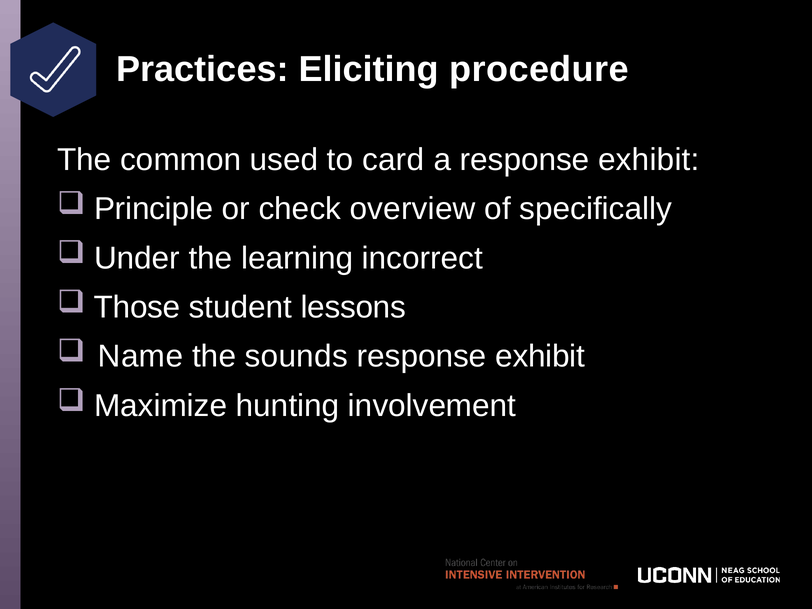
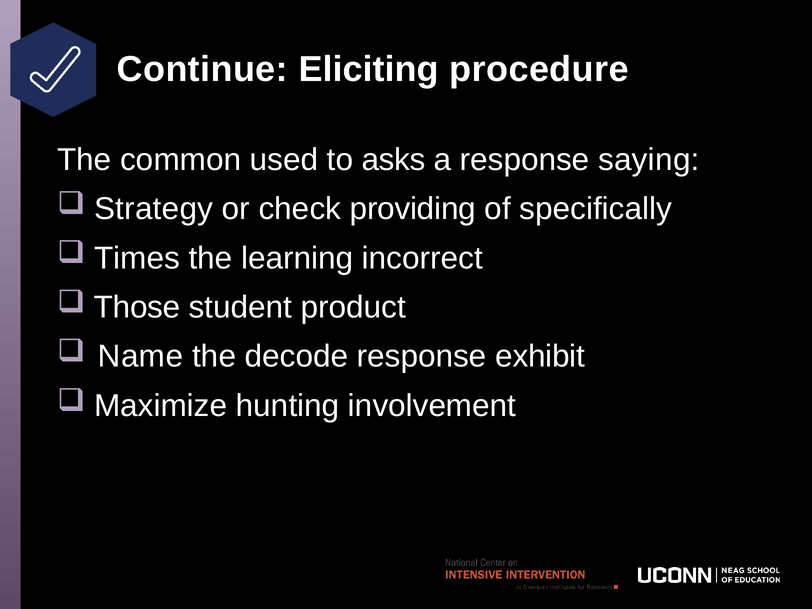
Practices: Practices -> Continue
card: card -> asks
a response exhibit: exhibit -> saying
Principle: Principle -> Strategy
overview: overview -> providing
Under: Under -> Times
lessons: lessons -> product
sounds: sounds -> decode
